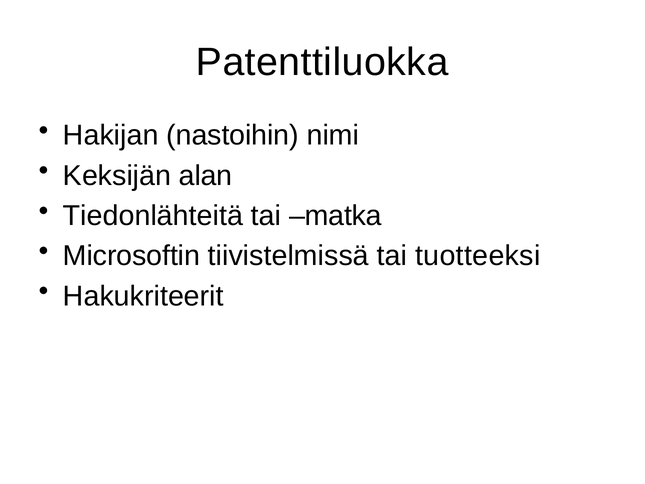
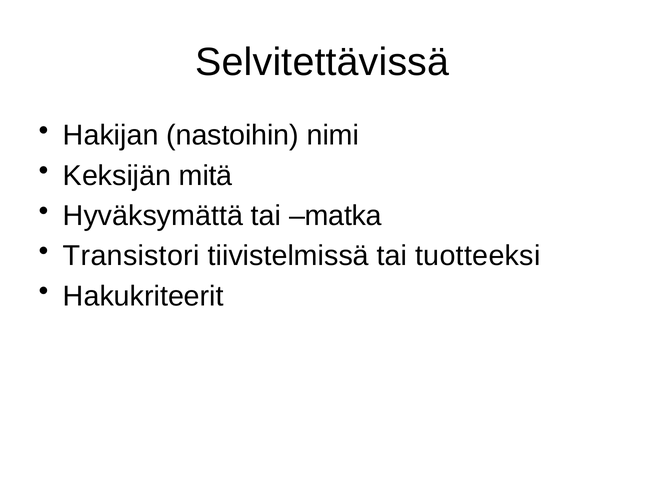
Patenttiluokka: Patenttiluokka -> Selvitettävissä
alan: alan -> mitä
Tiedonlähteitä: Tiedonlähteitä -> Hyväksymättä
Microsoftin: Microsoftin -> Transistori
